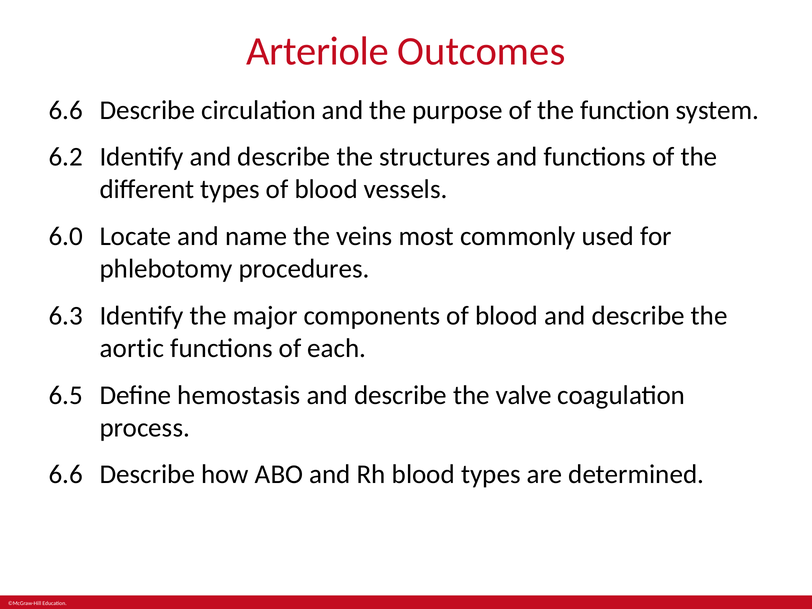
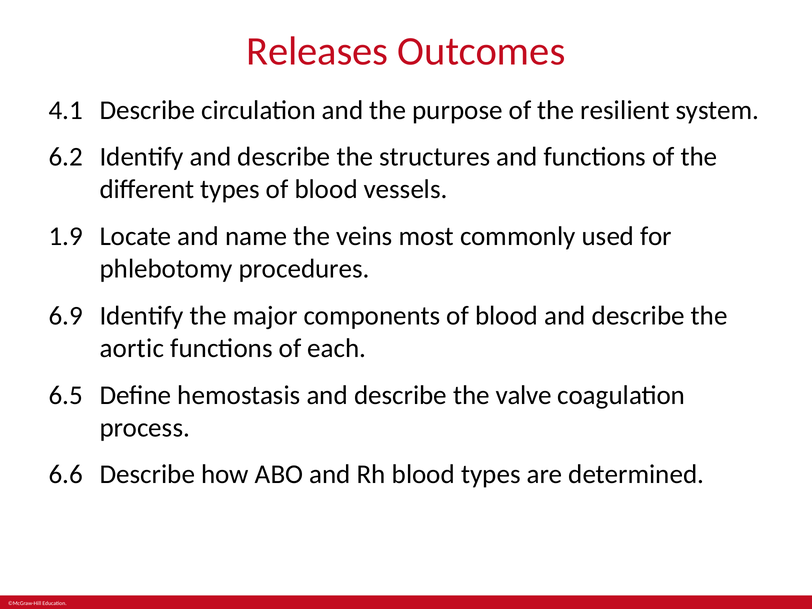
Arteriole: Arteriole -> Releases
6.6 at (66, 110): 6.6 -> 4.1
function: function -> resilient
6.0: 6.0 -> 1.9
6.3: 6.3 -> 6.9
